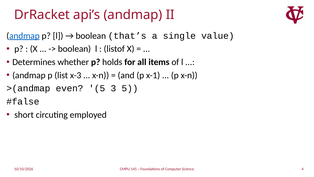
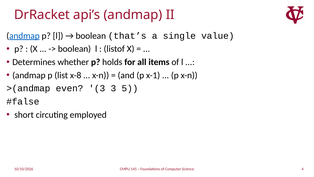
x-3: x-3 -> x-8
even 5: 5 -> 3
